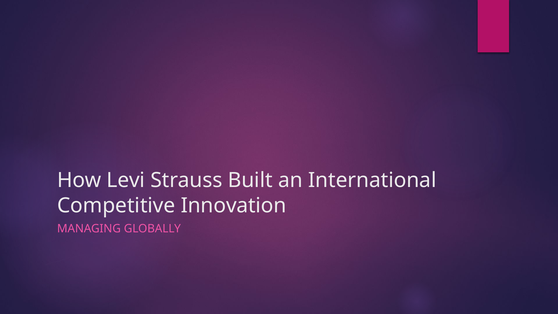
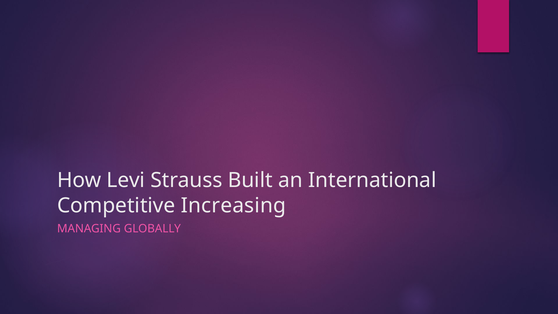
Innovation: Innovation -> Increasing
